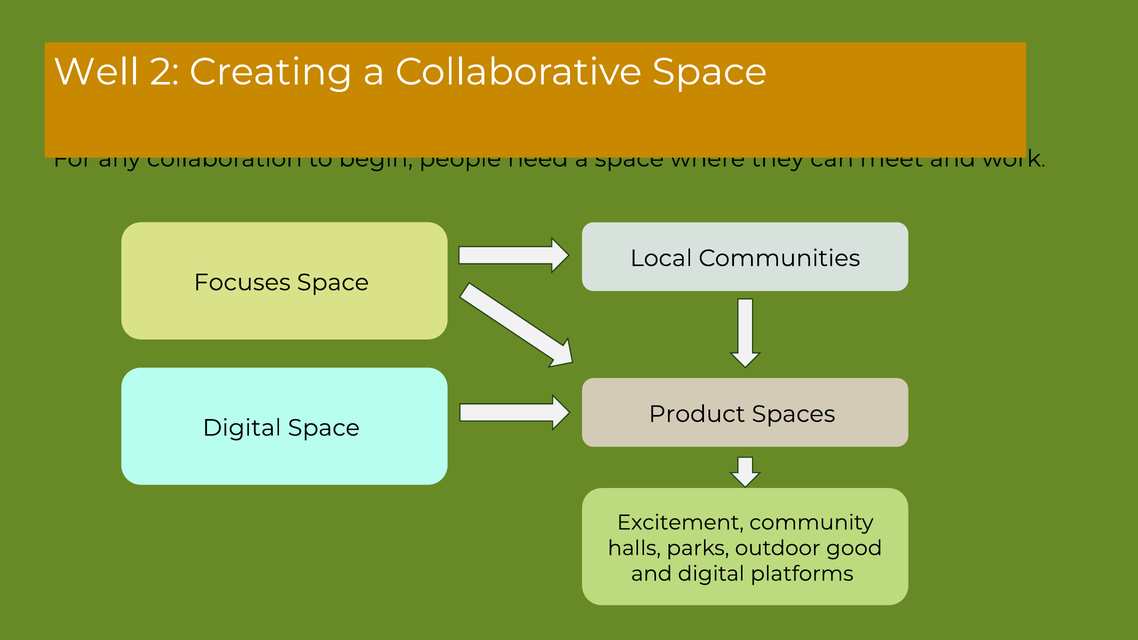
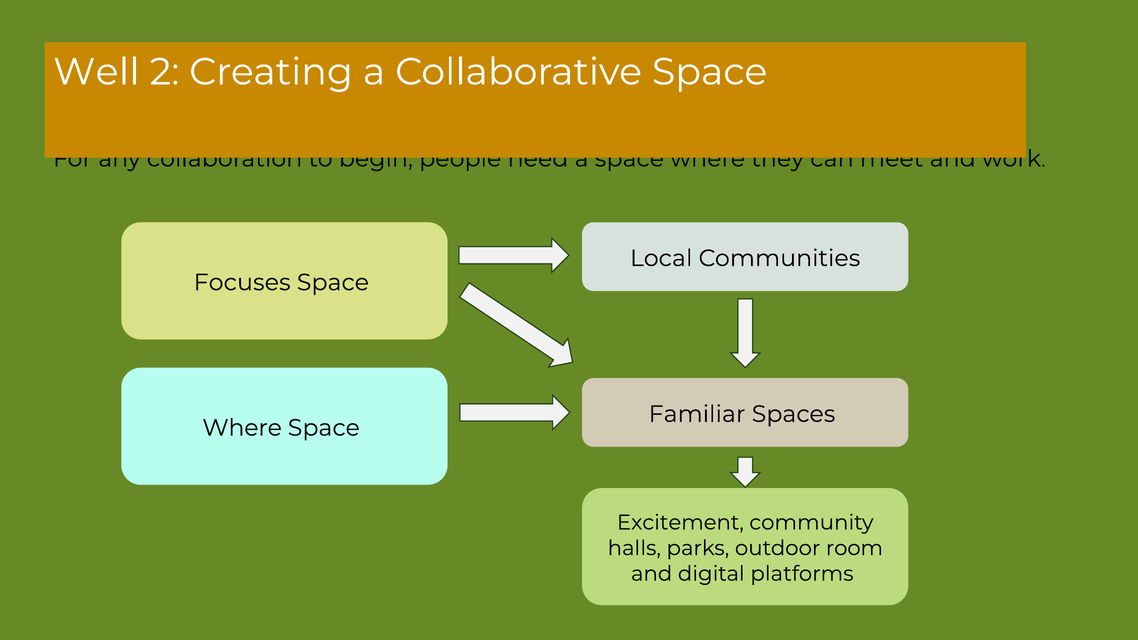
Product: Product -> Familiar
Digital at (242, 428): Digital -> Where
good: good -> room
